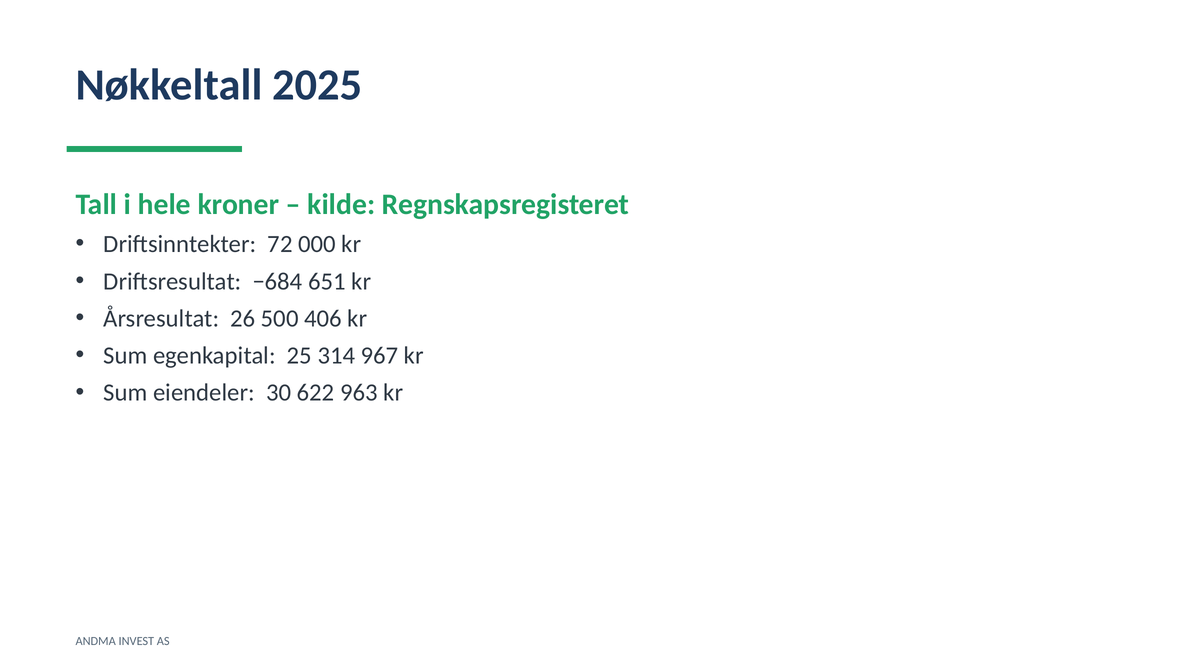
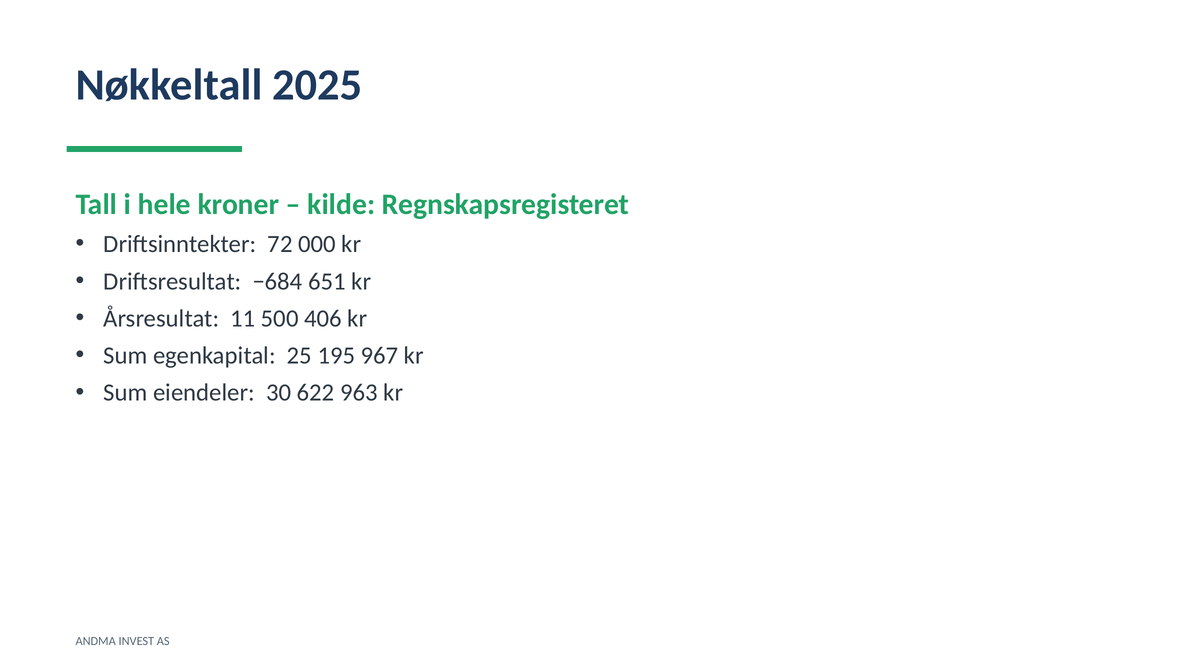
26: 26 -> 11
314: 314 -> 195
